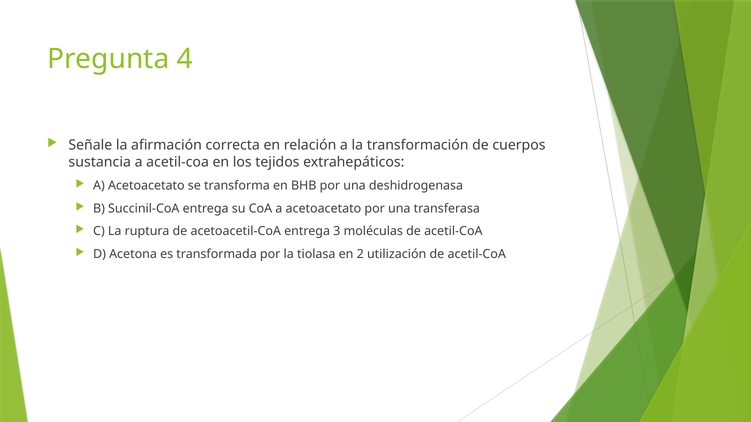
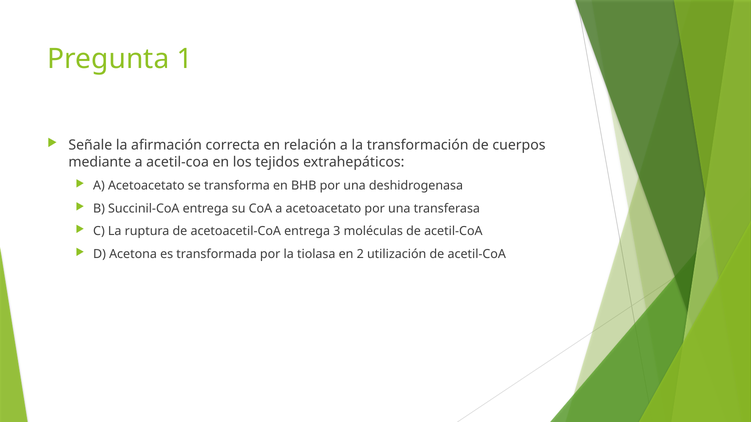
4: 4 -> 1
sustancia: sustancia -> mediante
